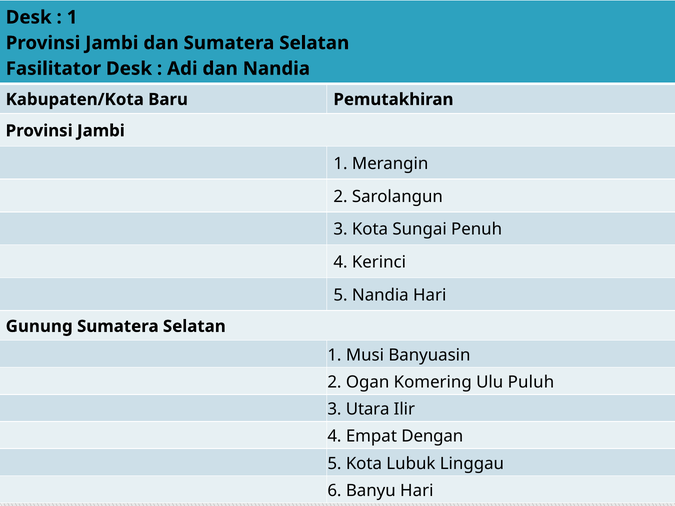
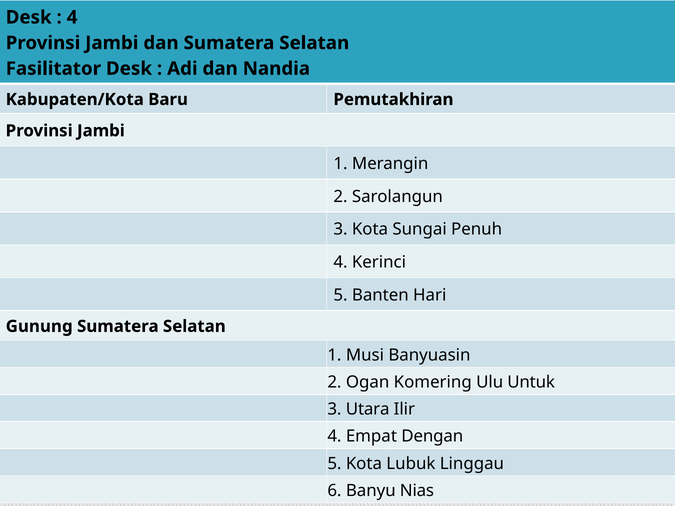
1 at (72, 17): 1 -> 4
5 Nandia: Nandia -> Banten
Puluh: Puluh -> Untuk
Banyu Hari: Hari -> Nias
